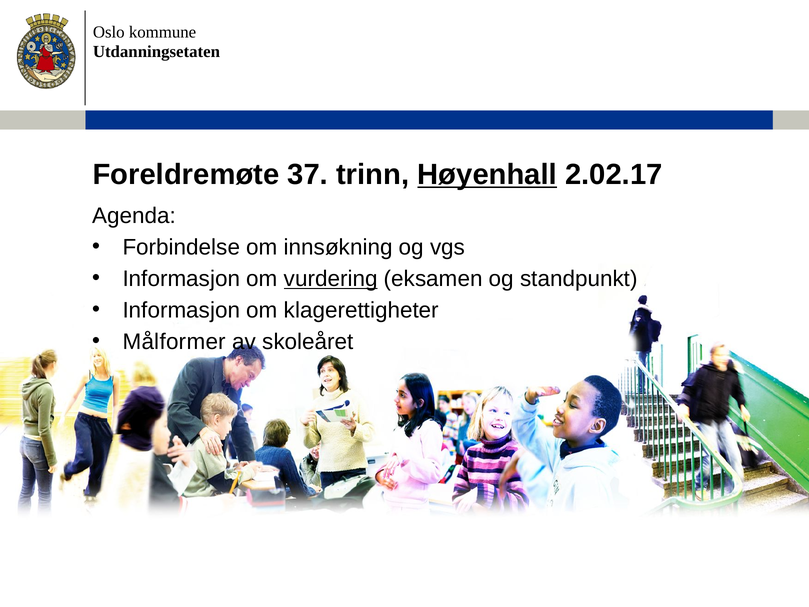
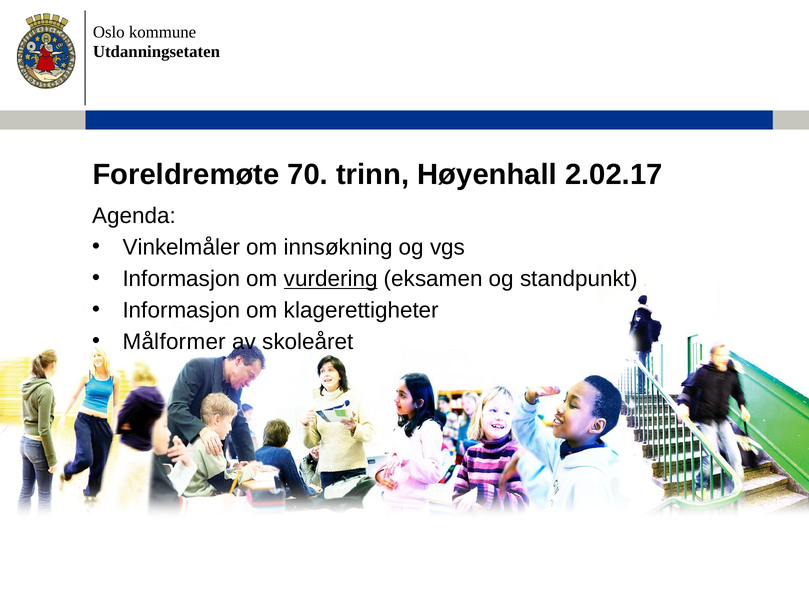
37: 37 -> 70
Høyenhall underline: present -> none
Forbindelse: Forbindelse -> Vinkelmåler
